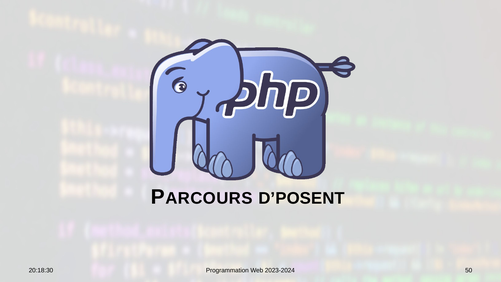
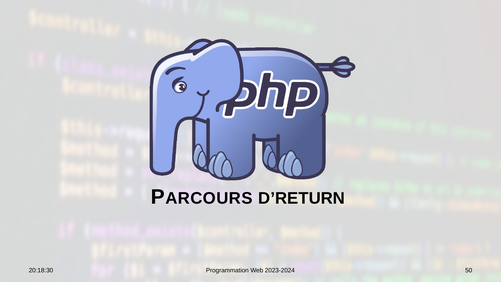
D’POSENT: D’POSENT -> D’RETURN
